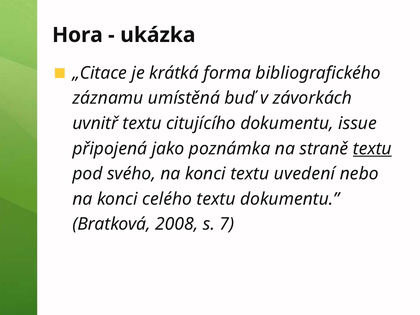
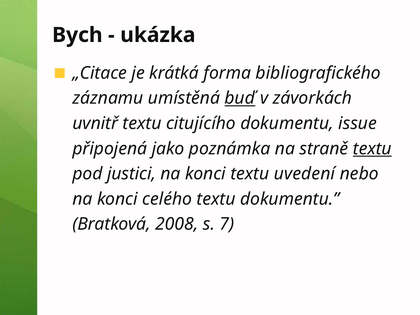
Hora: Hora -> Bych
buď underline: none -> present
svého: svého -> justici
